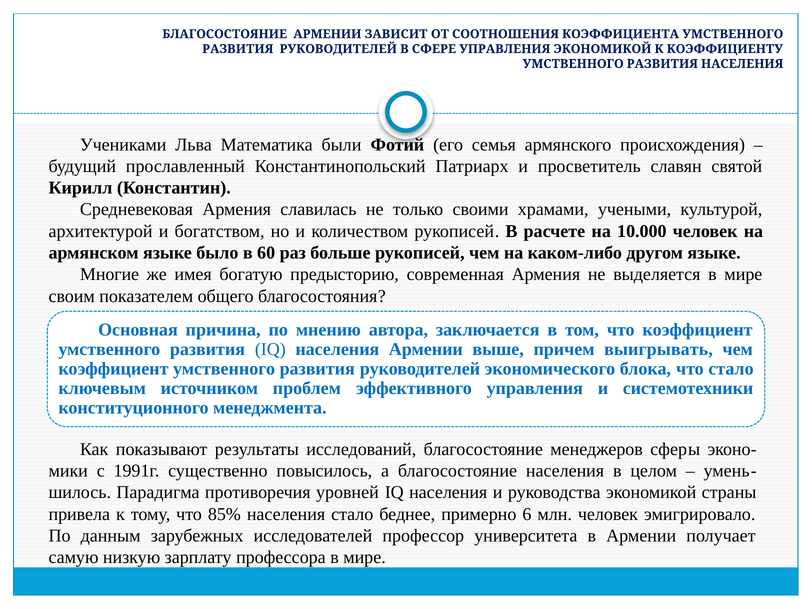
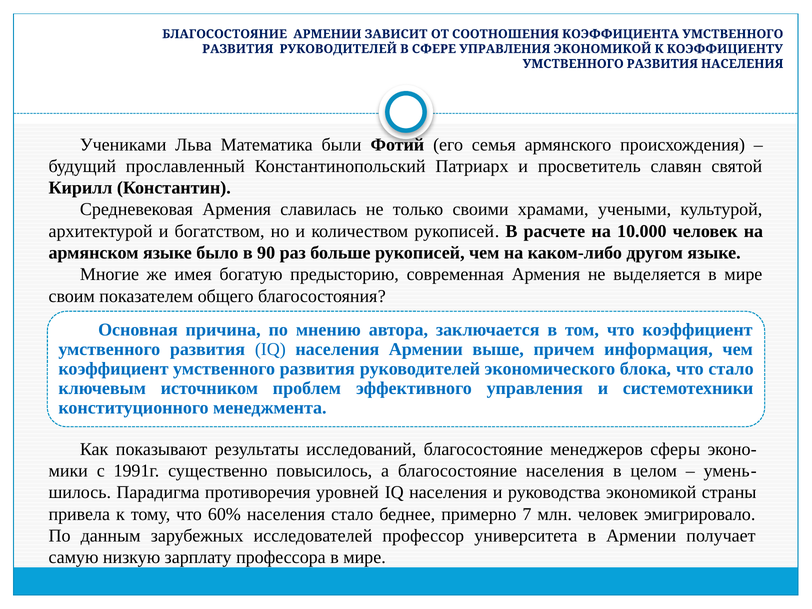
60: 60 -> 90
выигрывать: выигрывать -> информация
85%: 85% -> 60%
6: 6 -> 7
